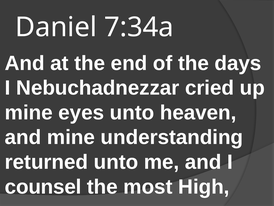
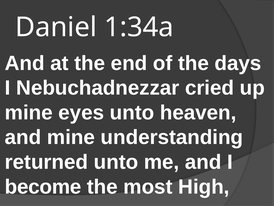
7:34a: 7:34a -> 1:34a
counsel: counsel -> become
